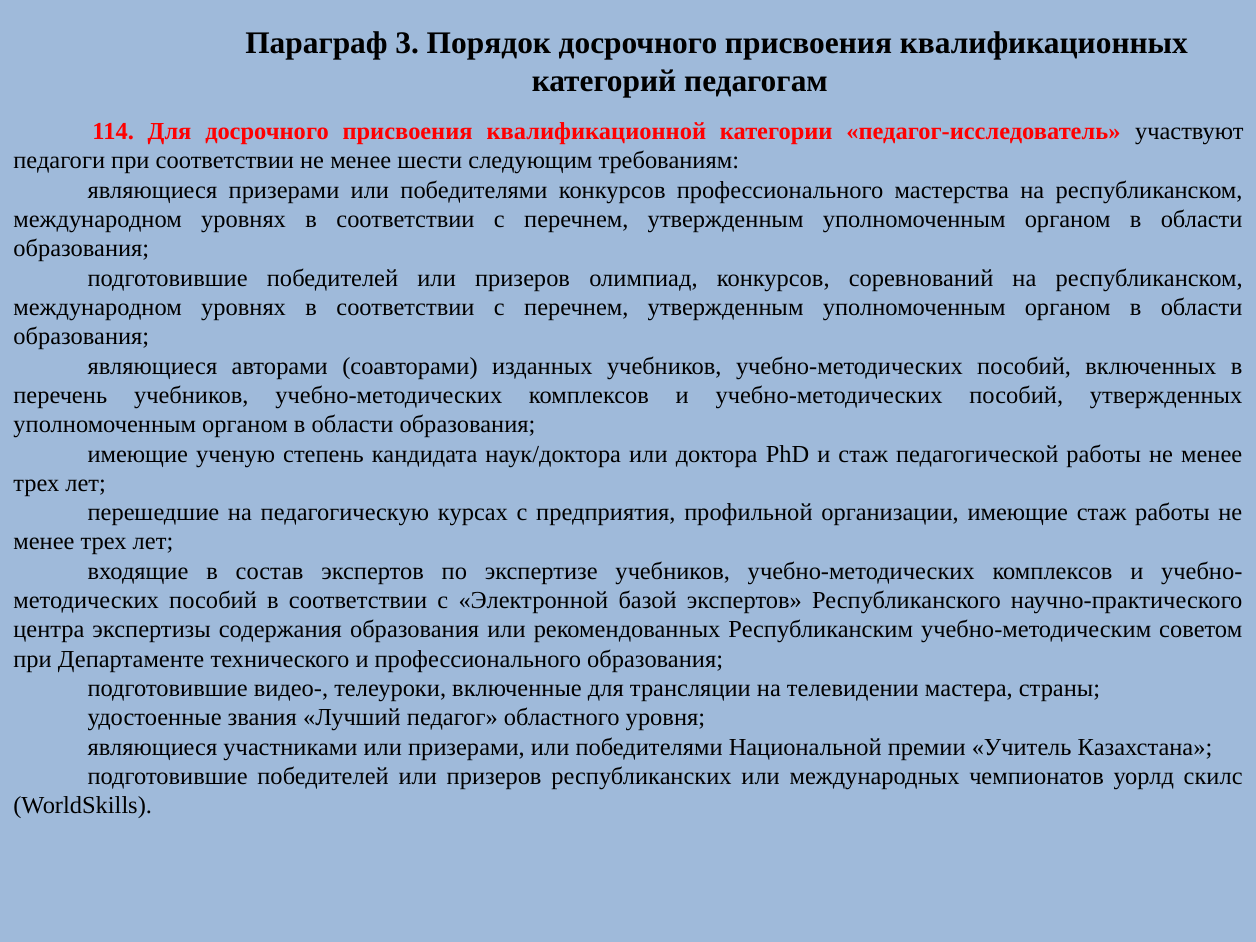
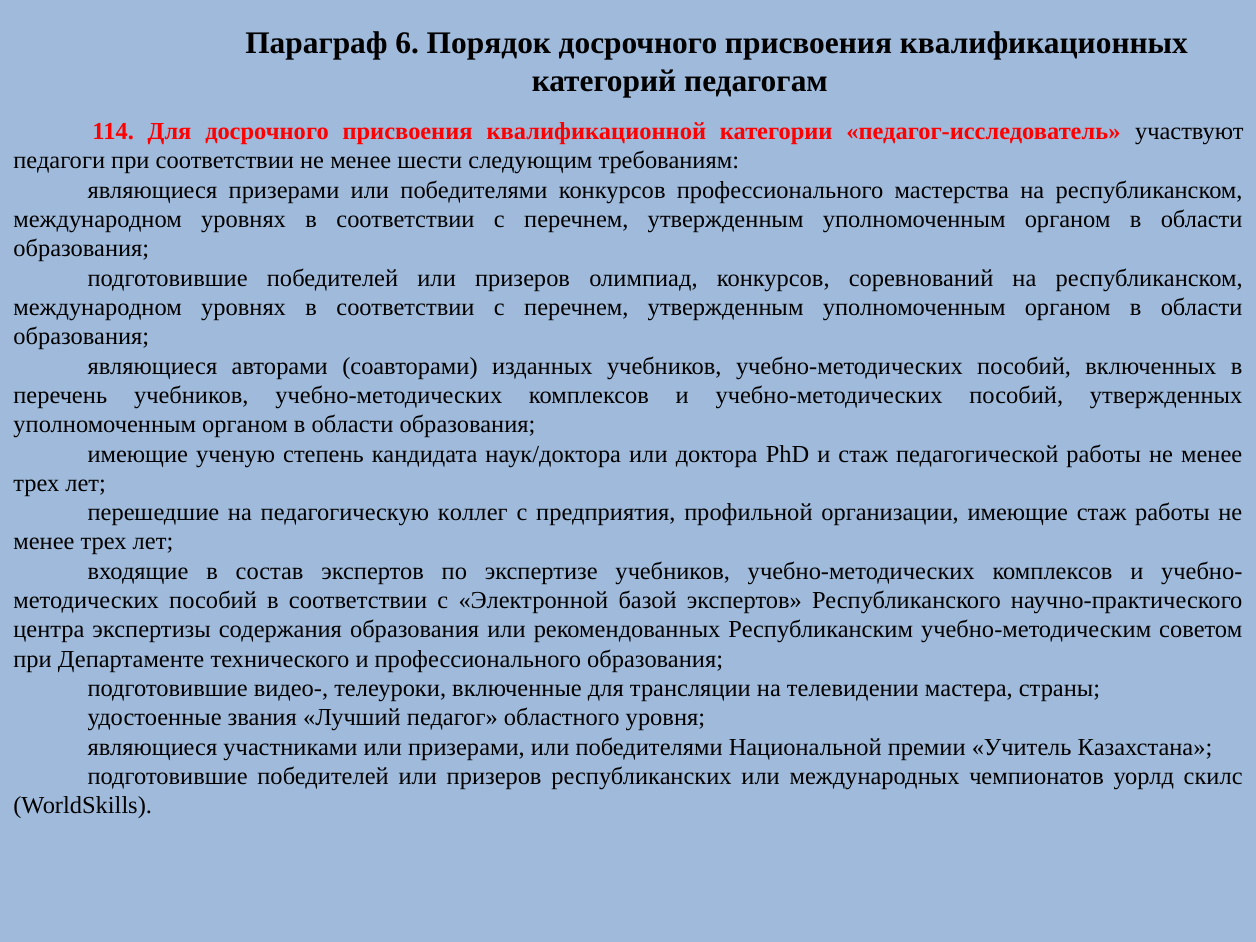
3: 3 -> 6
курсах: курсах -> коллег
